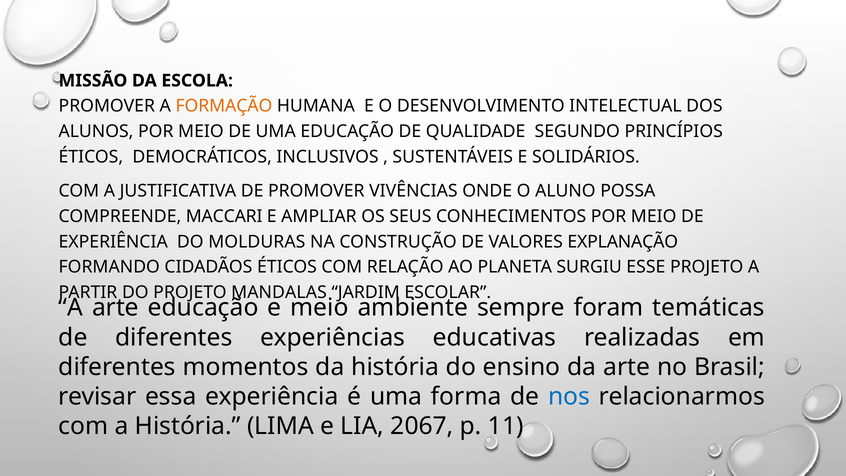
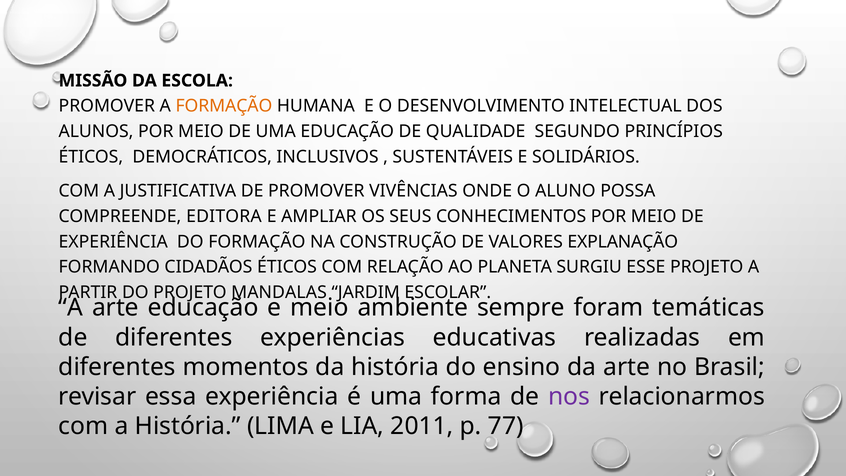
MACCARI: MACCARI -> EDITORA
DO MOLDURAS: MOLDURAS -> FORMAÇÃO
nos colour: blue -> purple
2067: 2067 -> 2011
11: 11 -> 77
